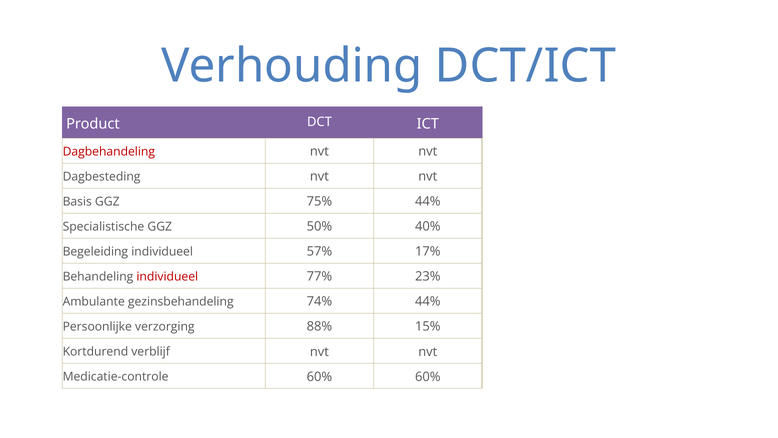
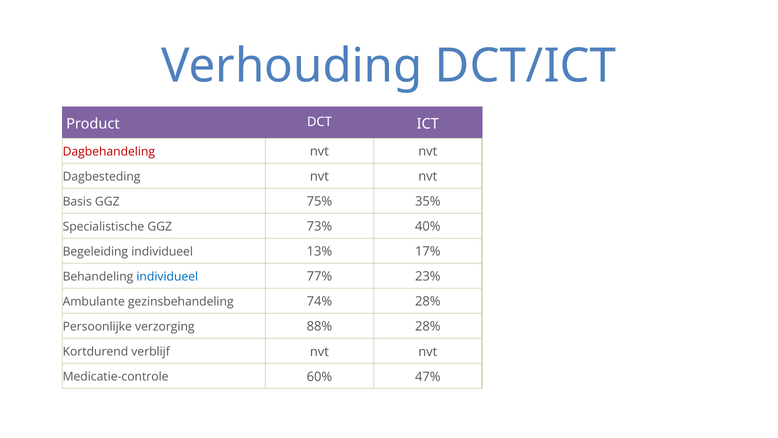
75% 44%: 44% -> 35%
50%: 50% -> 73%
57%: 57% -> 13%
individueel at (167, 276) colour: red -> blue
74% 44%: 44% -> 28%
88% 15%: 15% -> 28%
60% 60%: 60% -> 47%
